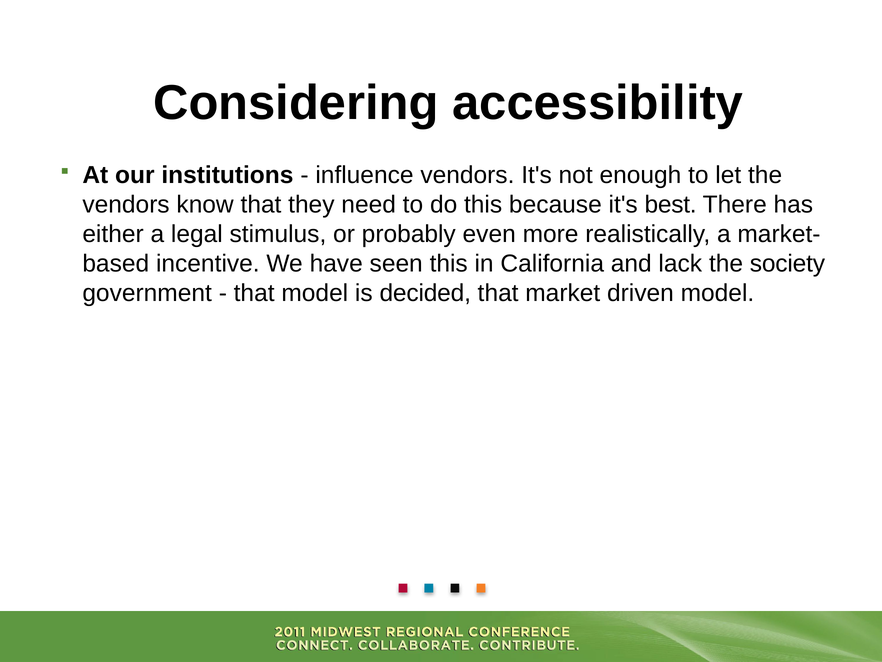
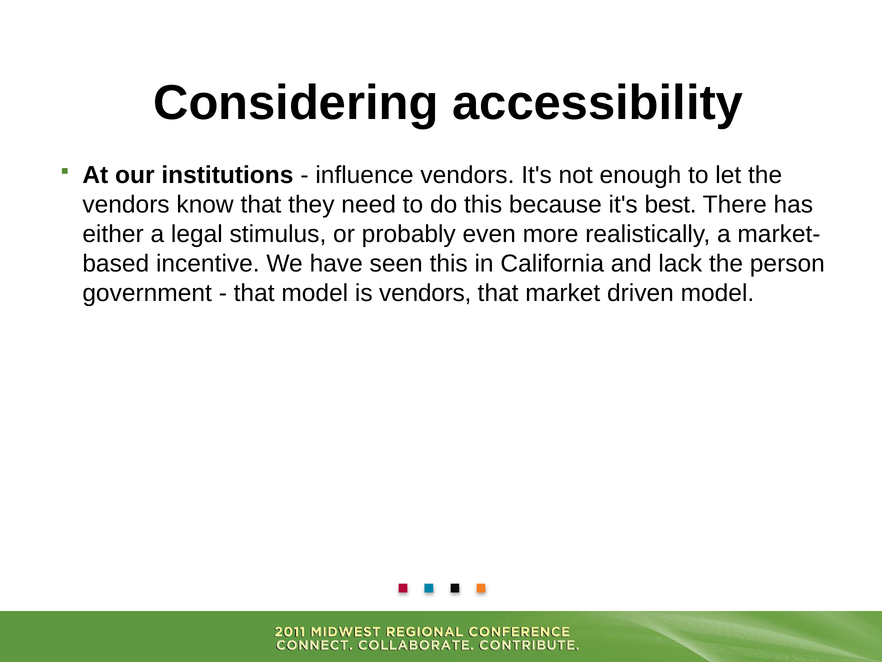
society: society -> person
is decided: decided -> vendors
